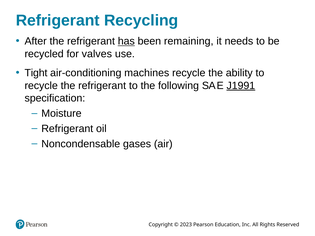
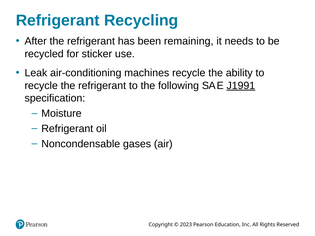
has underline: present -> none
valves: valves -> sticker
Tight: Tight -> Leak
